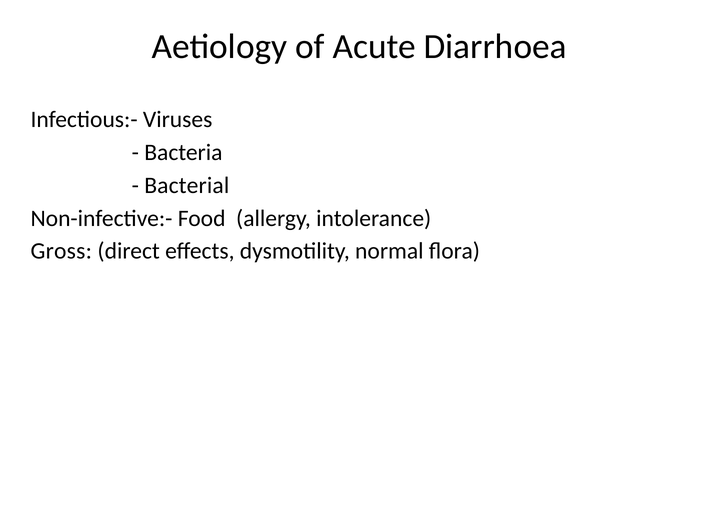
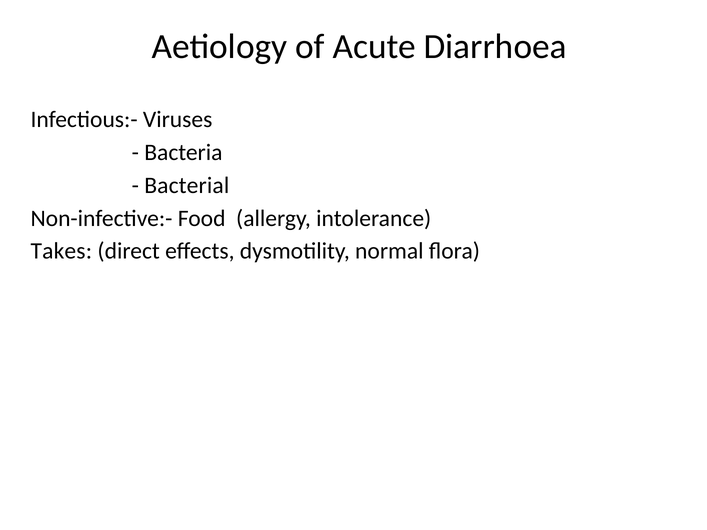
Gross: Gross -> Takes
